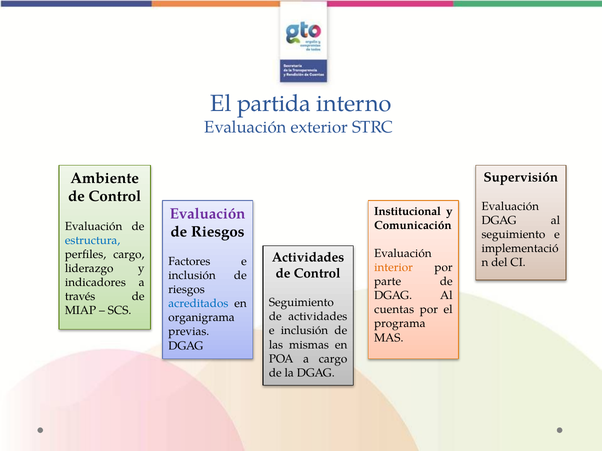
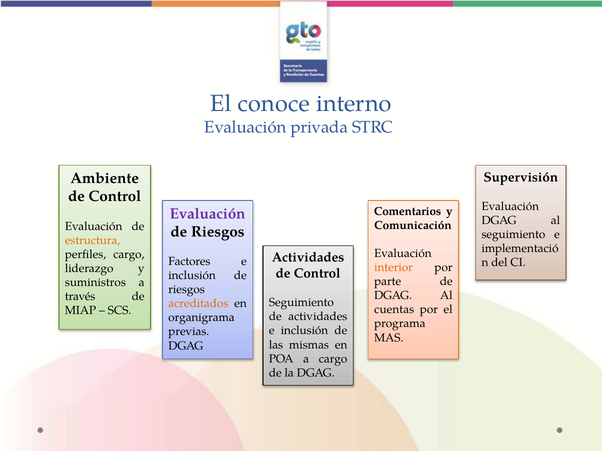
partida: partida -> conoce
exterior: exterior -> privada
Institucional: Institucional -> Comentarios
estructura colour: blue -> orange
indicadores: indicadores -> suministros
acreditados colour: blue -> orange
